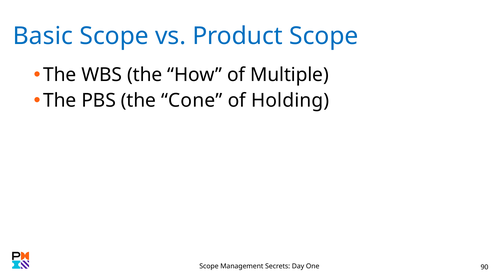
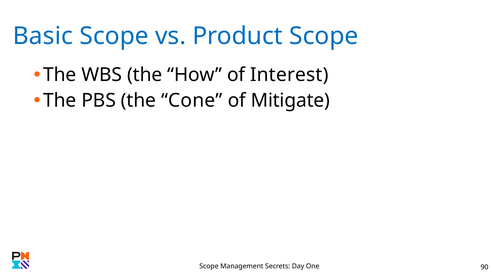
Multiple: Multiple -> Interest
Holding: Holding -> Mitigate
